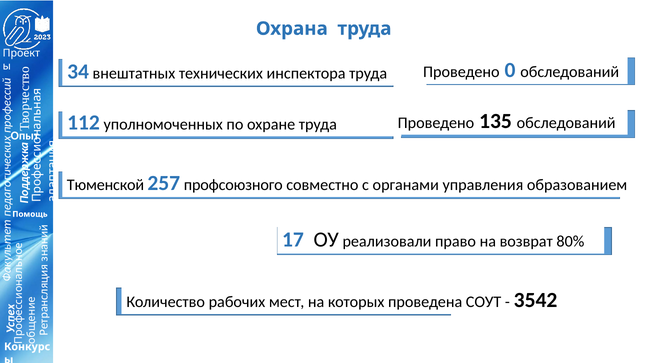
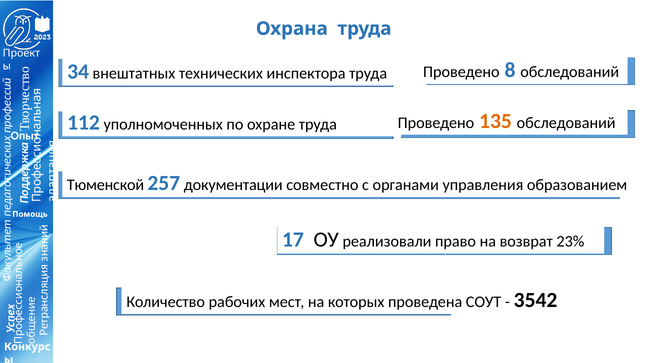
0: 0 -> 8
135 colour: black -> orange
профсоюзного: профсоюзного -> документации
80%: 80% -> 23%
